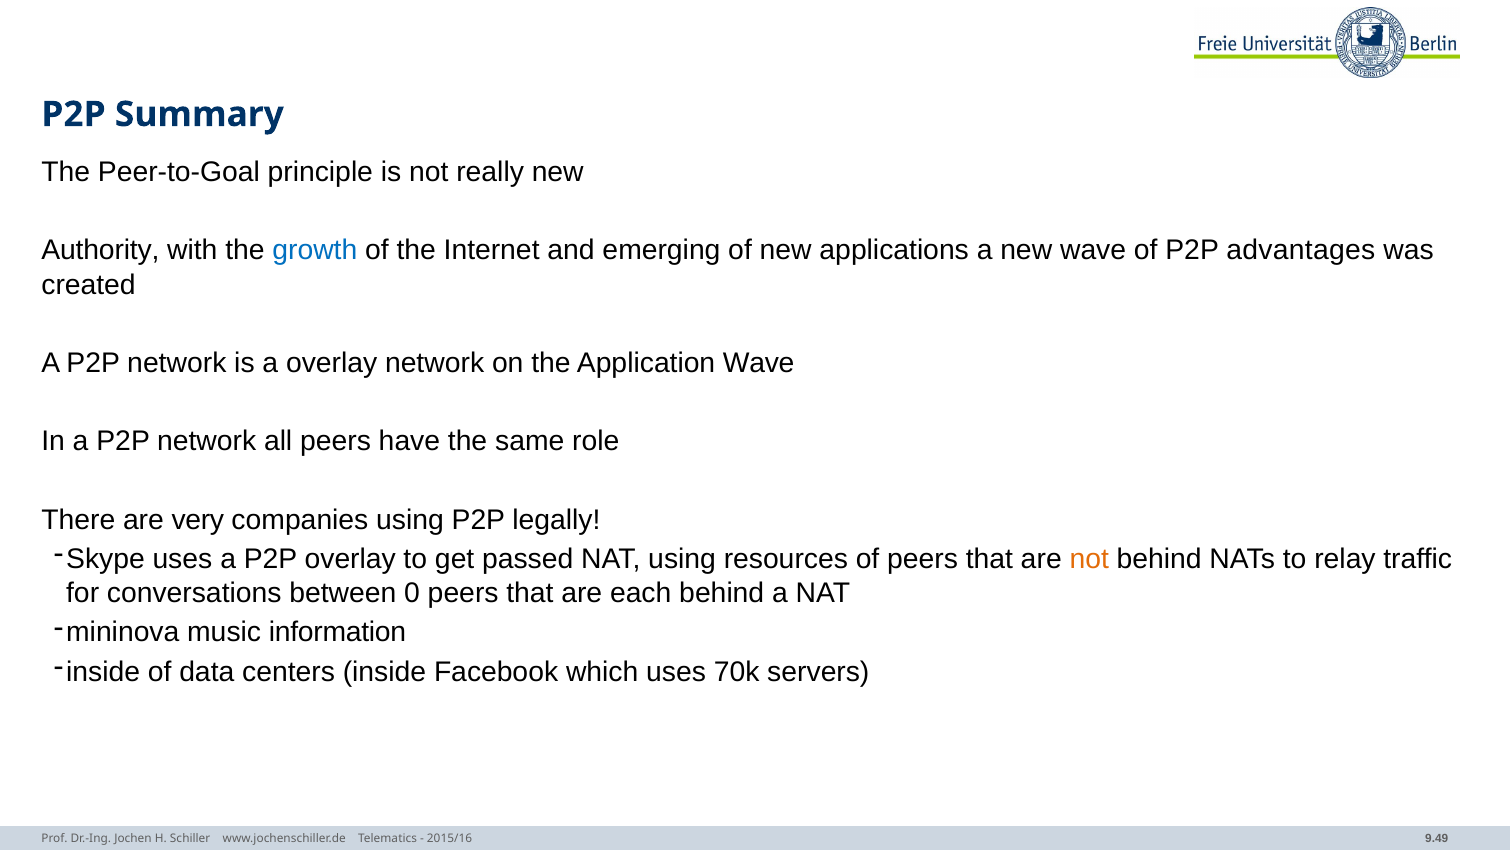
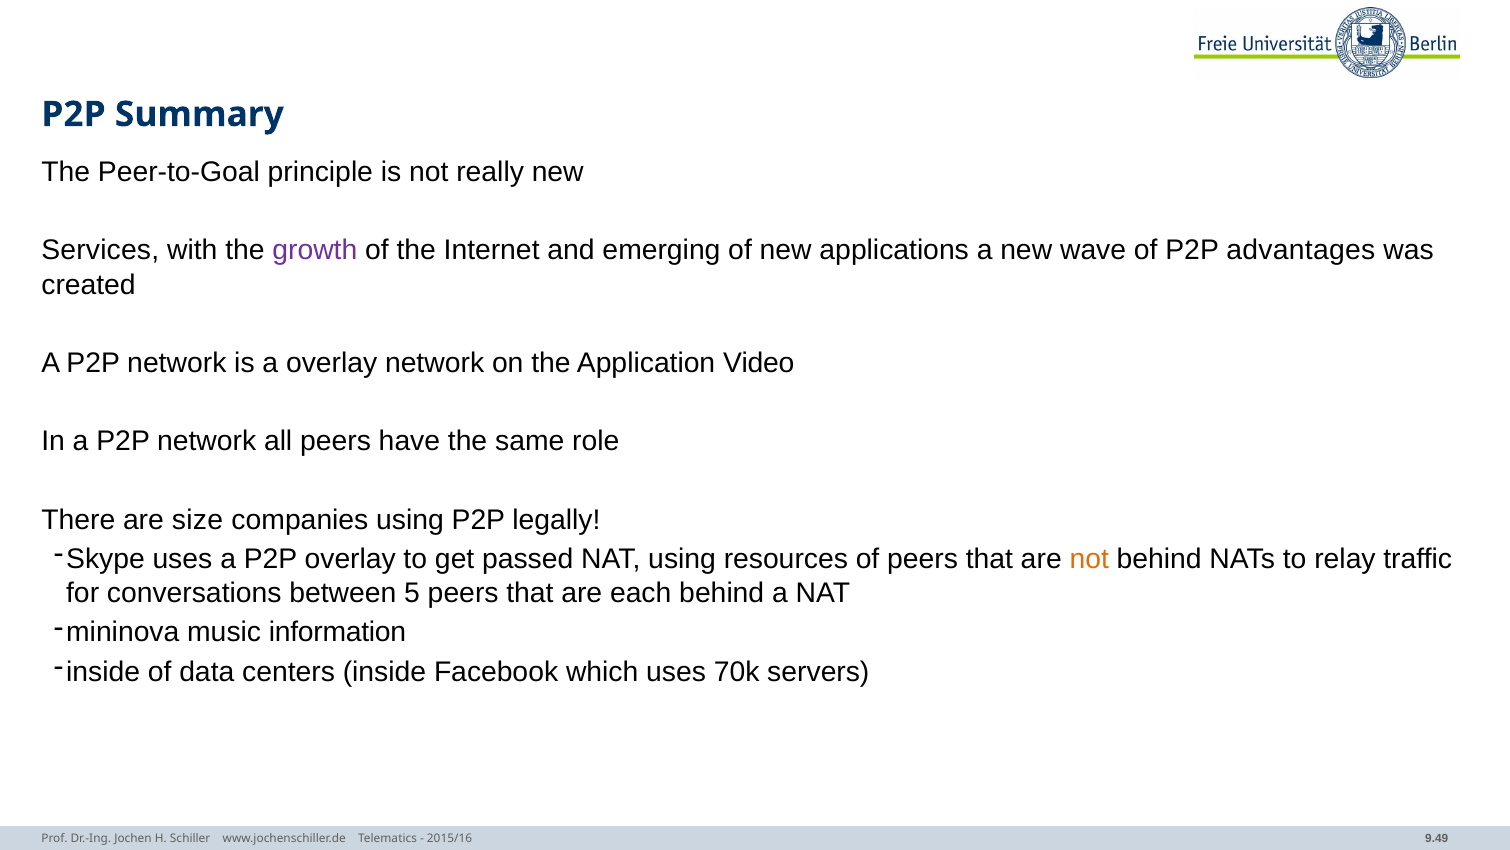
Authority: Authority -> Services
growth colour: blue -> purple
Application Wave: Wave -> Video
very: very -> size
0: 0 -> 5
